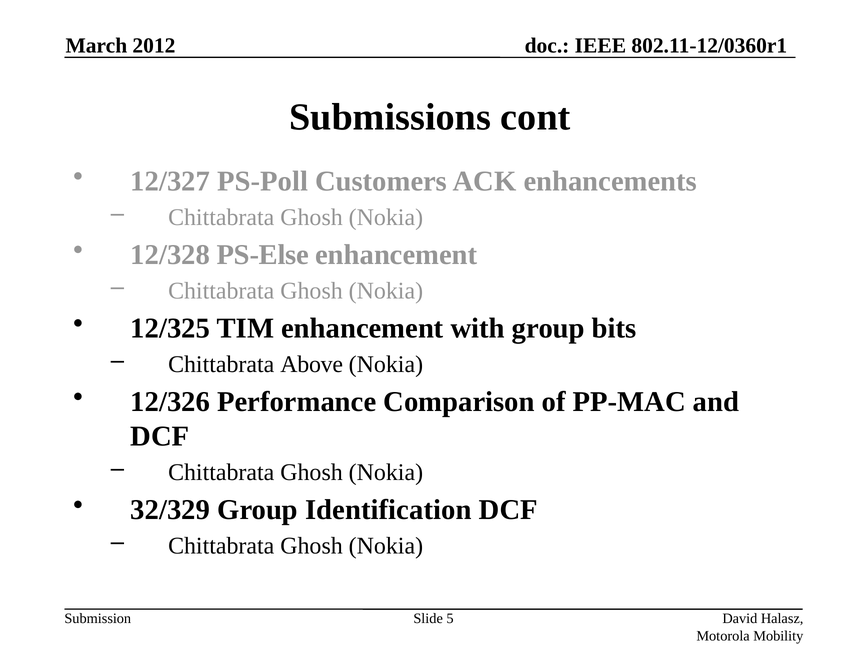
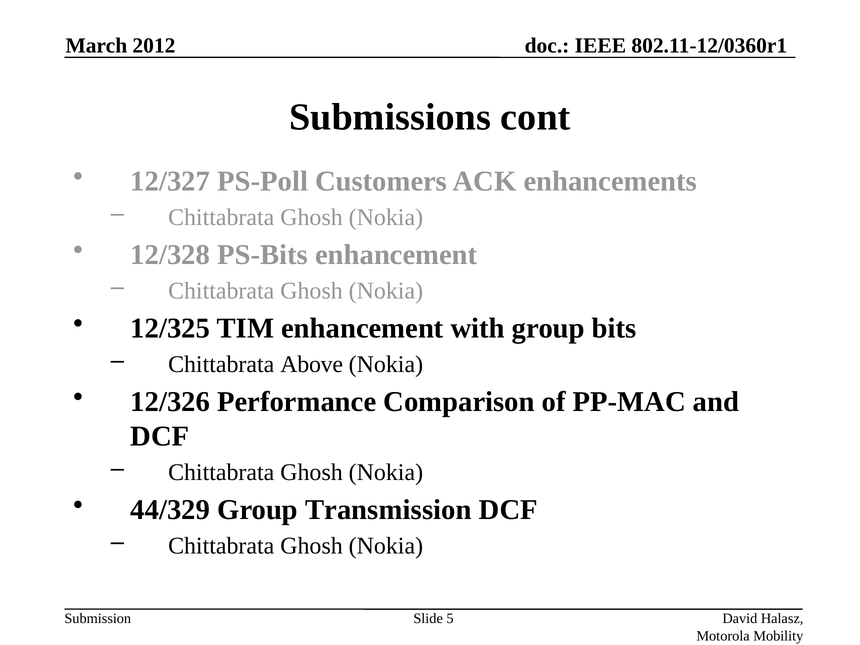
PS-Else: PS-Else -> PS-Bits
32/329: 32/329 -> 44/329
Identification: Identification -> Transmission
